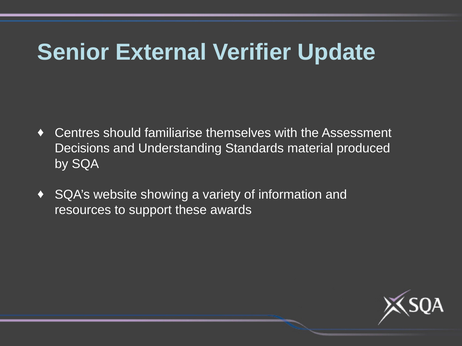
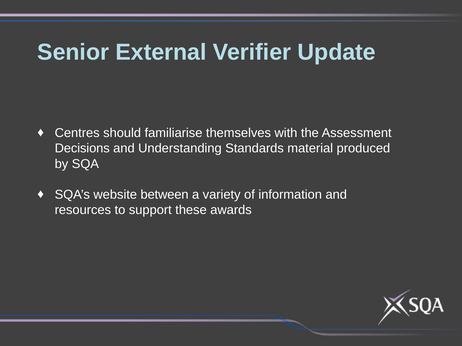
showing: showing -> between
